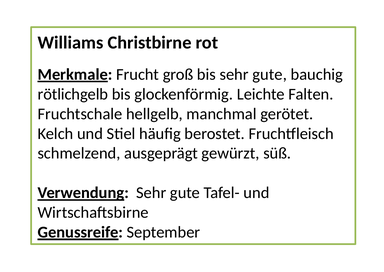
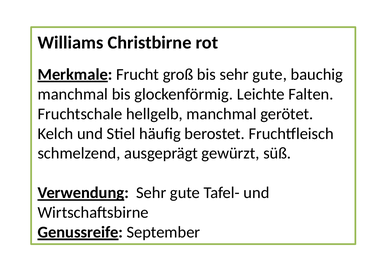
rötlichgelb at (73, 94): rötlichgelb -> manchmal
